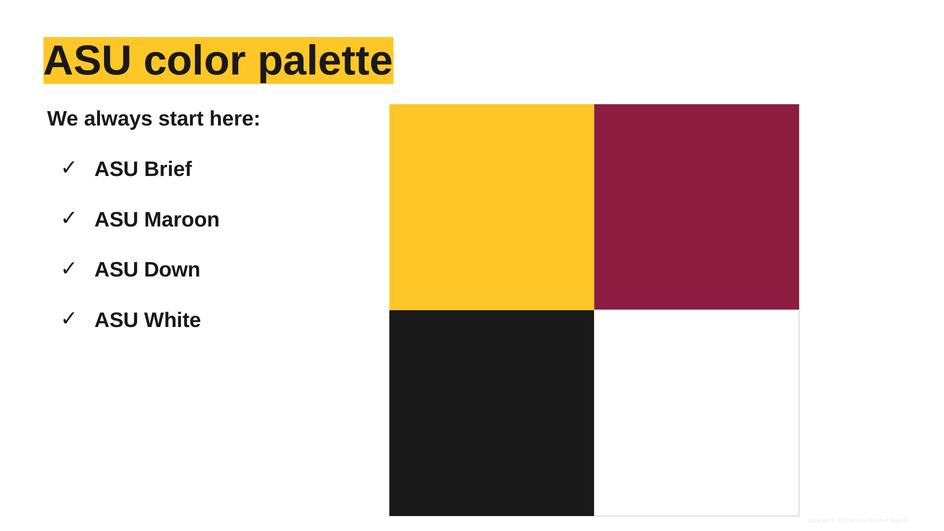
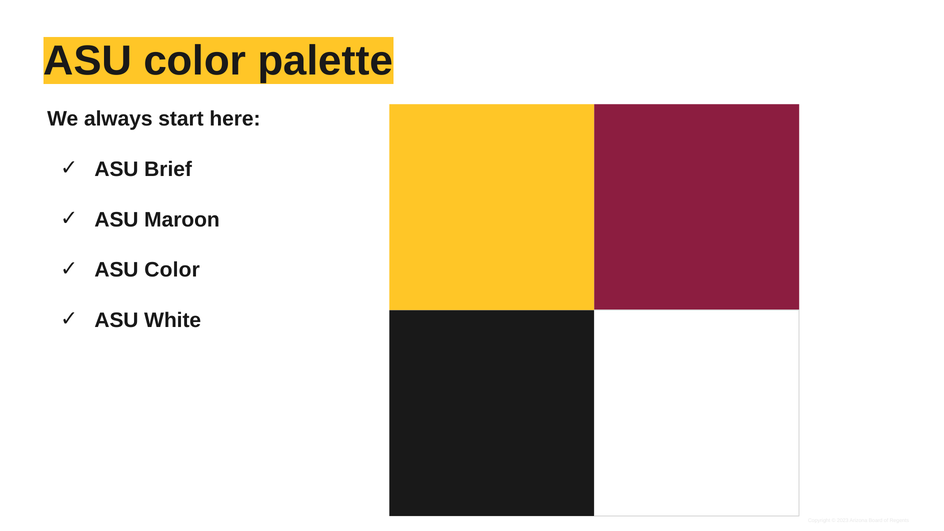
Down at (172, 270): Down -> Color
